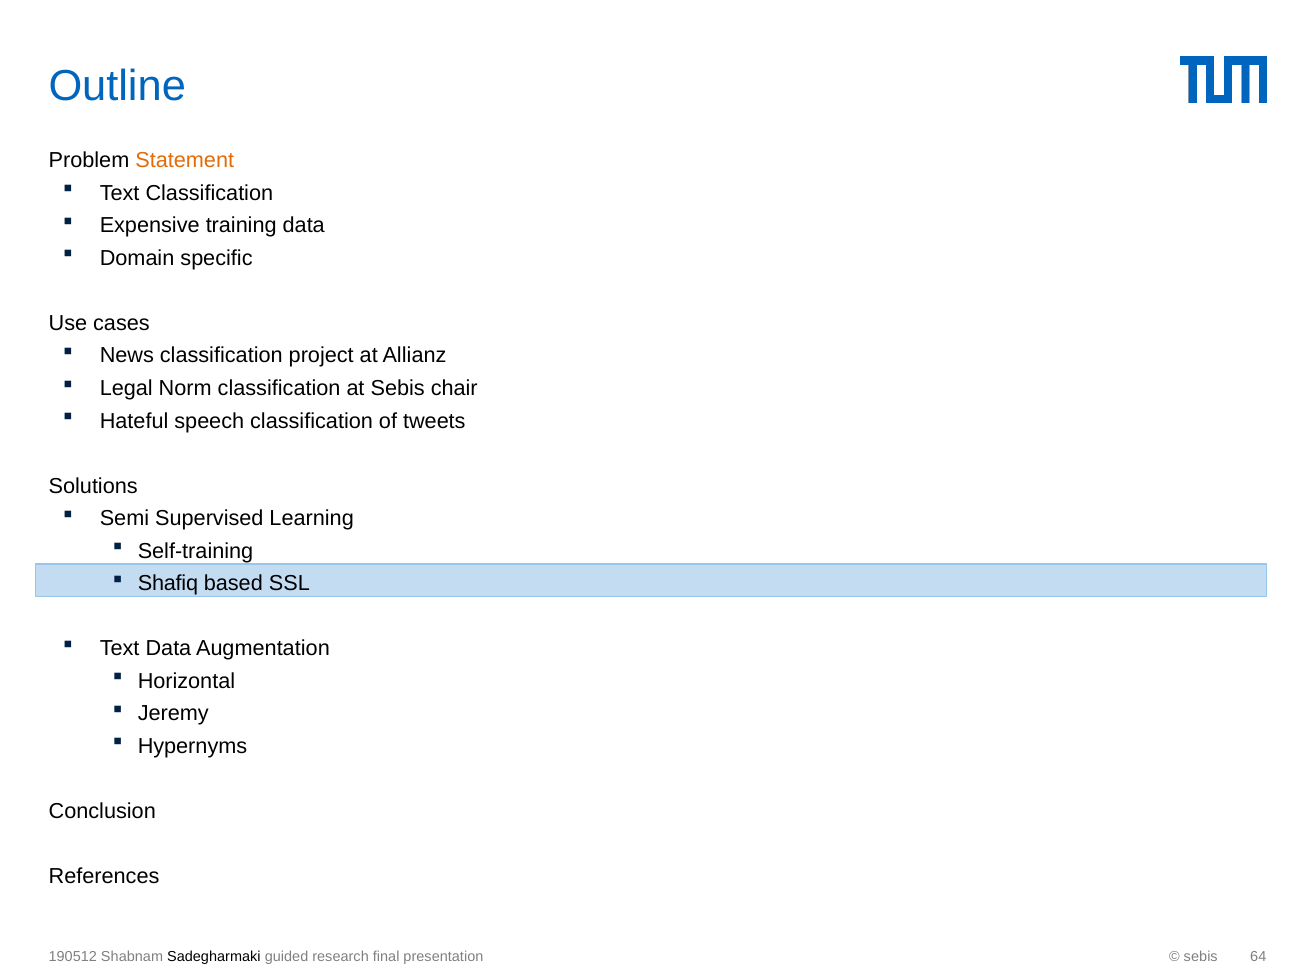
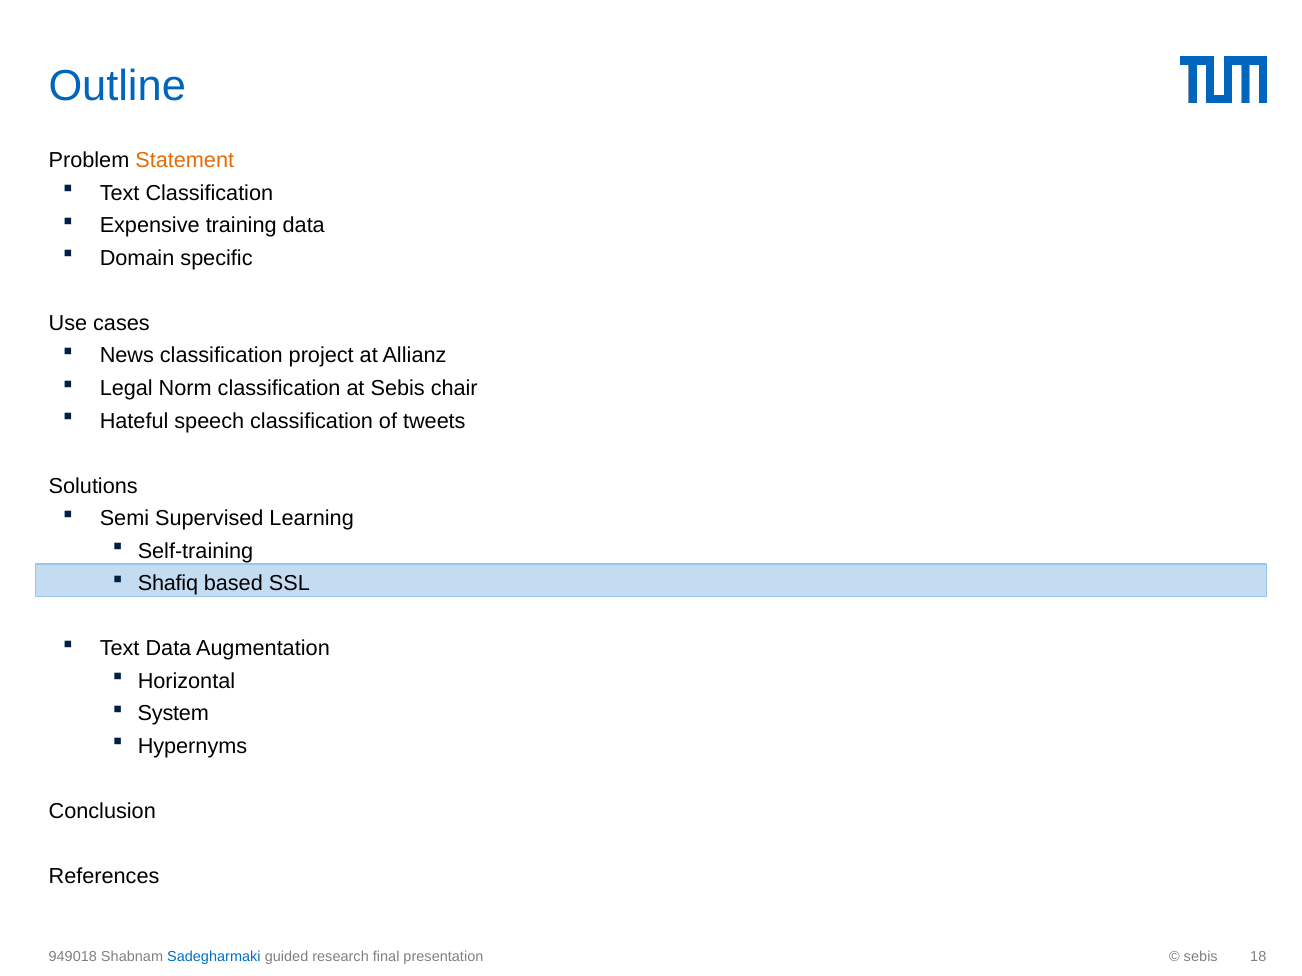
Jeremy: Jeremy -> System
190512: 190512 -> 949018
Sadegharmaki colour: black -> blue
64: 64 -> 18
